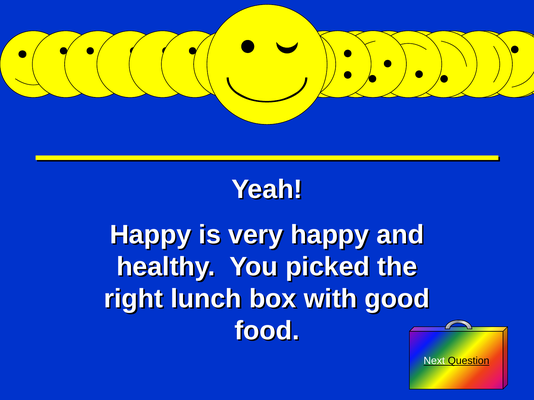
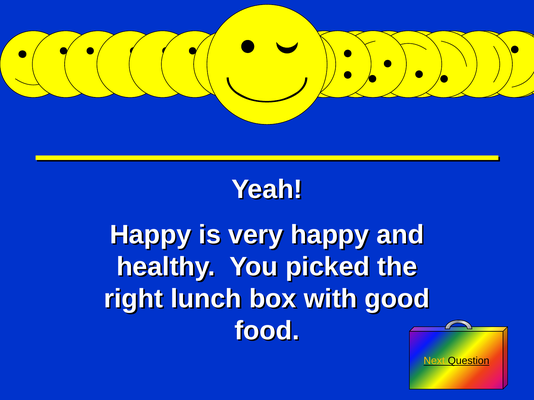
Next colour: white -> yellow
